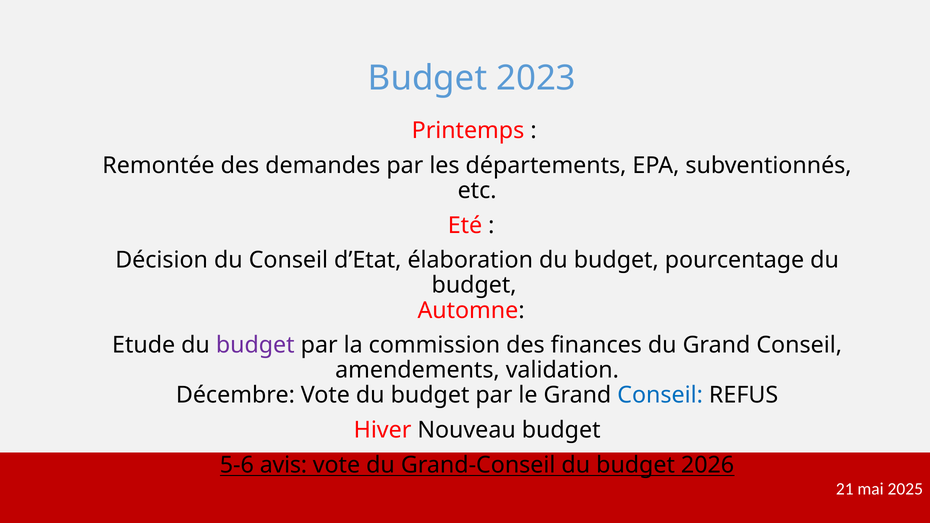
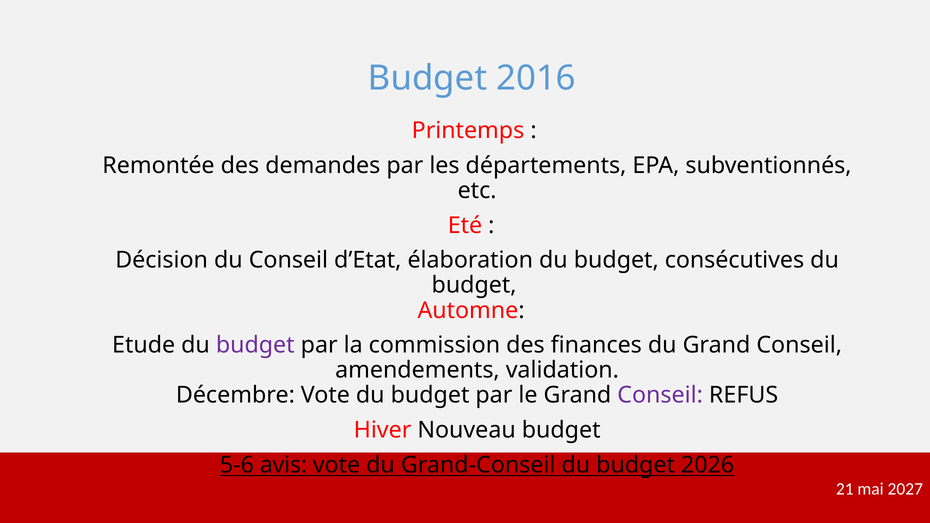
2023: 2023 -> 2016
pourcentage: pourcentage -> consécutives
Conseil at (660, 395) colour: blue -> purple
2025: 2025 -> 2027
